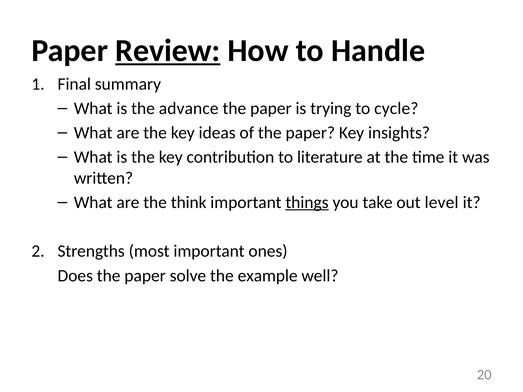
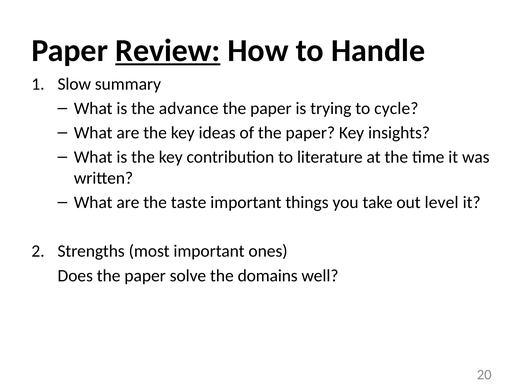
Final: Final -> Slow
think: think -> taste
things underline: present -> none
example: example -> domains
